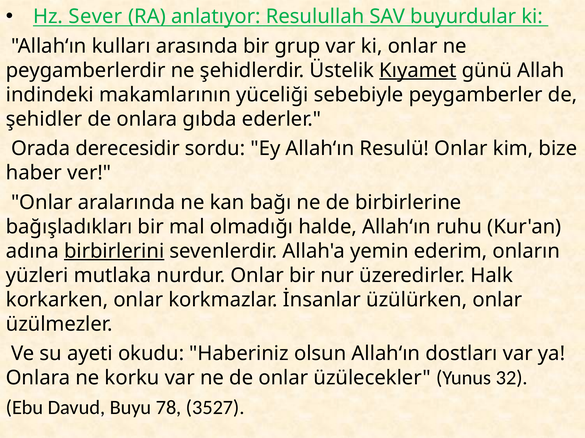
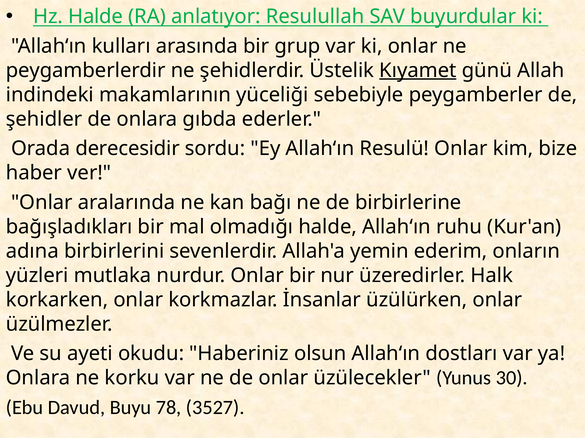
Hz Sever: Sever -> Halde
birbirlerini underline: present -> none
32: 32 -> 30
